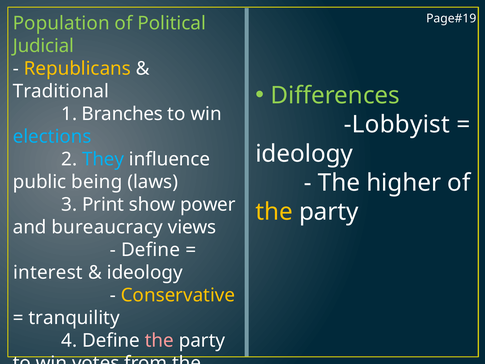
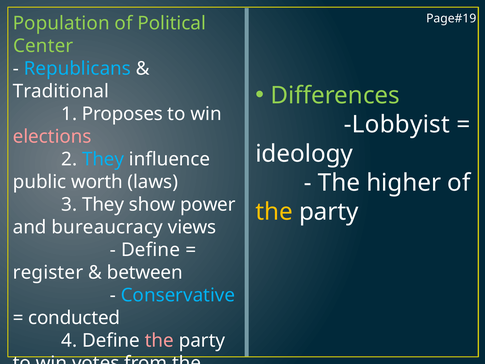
Judicial at (43, 46): Judicial -> Center
Republicans colour: yellow -> light blue
Branches: Branches -> Proposes
elections colour: light blue -> pink
being: being -> worth
3 Print: Print -> They
interest: interest -> register
ideology at (145, 272): ideology -> between
Conservative colour: yellow -> light blue
tranquility: tranquility -> conducted
